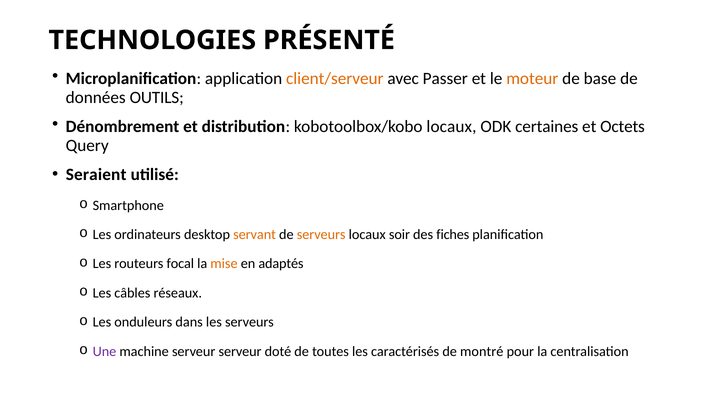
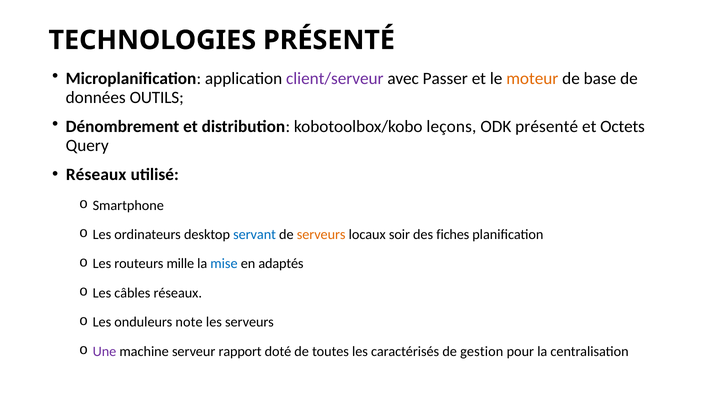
client/serveur colour: orange -> purple
kobotoolbox/kobo locaux: locaux -> leçons
ODK certaines: certaines -> présenté
Seraient at (96, 174): Seraient -> Réseaux
servant colour: orange -> blue
focal: focal -> mille
mise colour: orange -> blue
dans: dans -> note
serveur serveur: serveur -> rapport
montré: montré -> gestion
